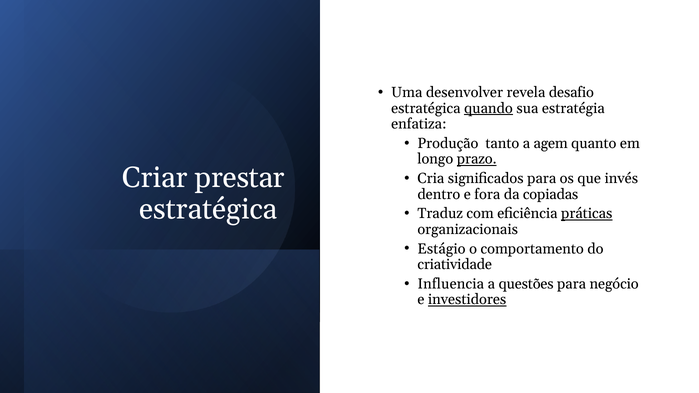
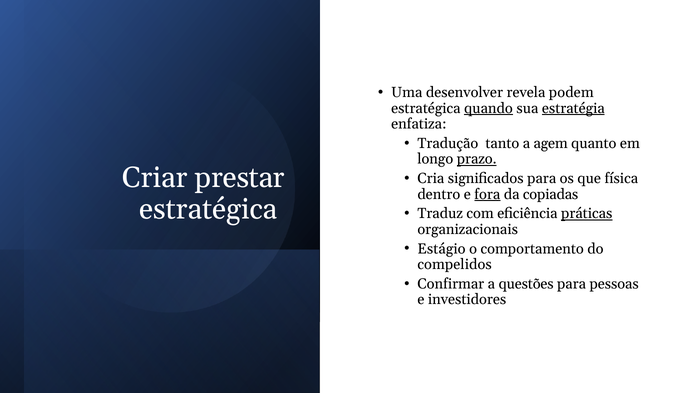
desafio: desafio -> podem
estratégia underline: none -> present
Produção: Produção -> Tradução
invés: invés -> física
fora underline: none -> present
criatividade: criatividade -> compelidos
Influencia: Influencia -> Confirmar
negócio: negócio -> pessoas
investidores underline: present -> none
